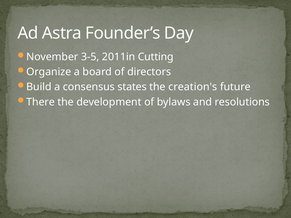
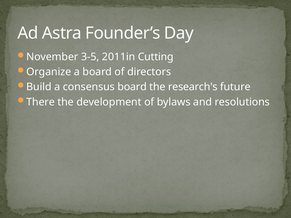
consensus states: states -> board
creation's: creation's -> research's
